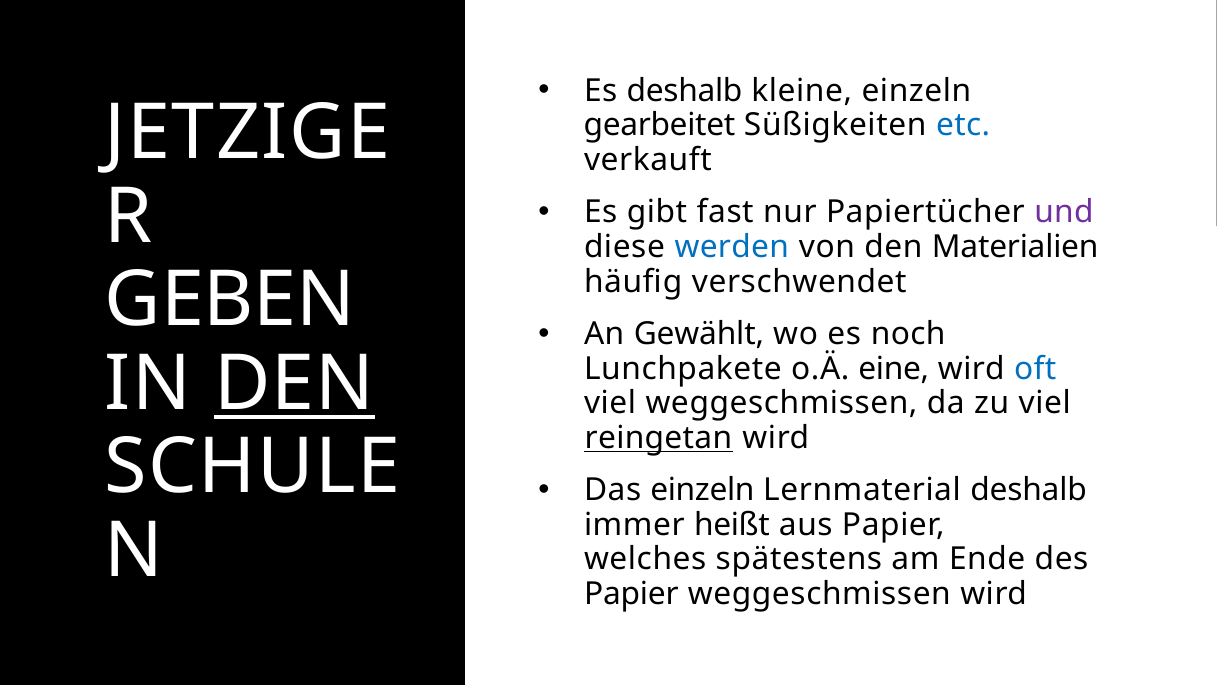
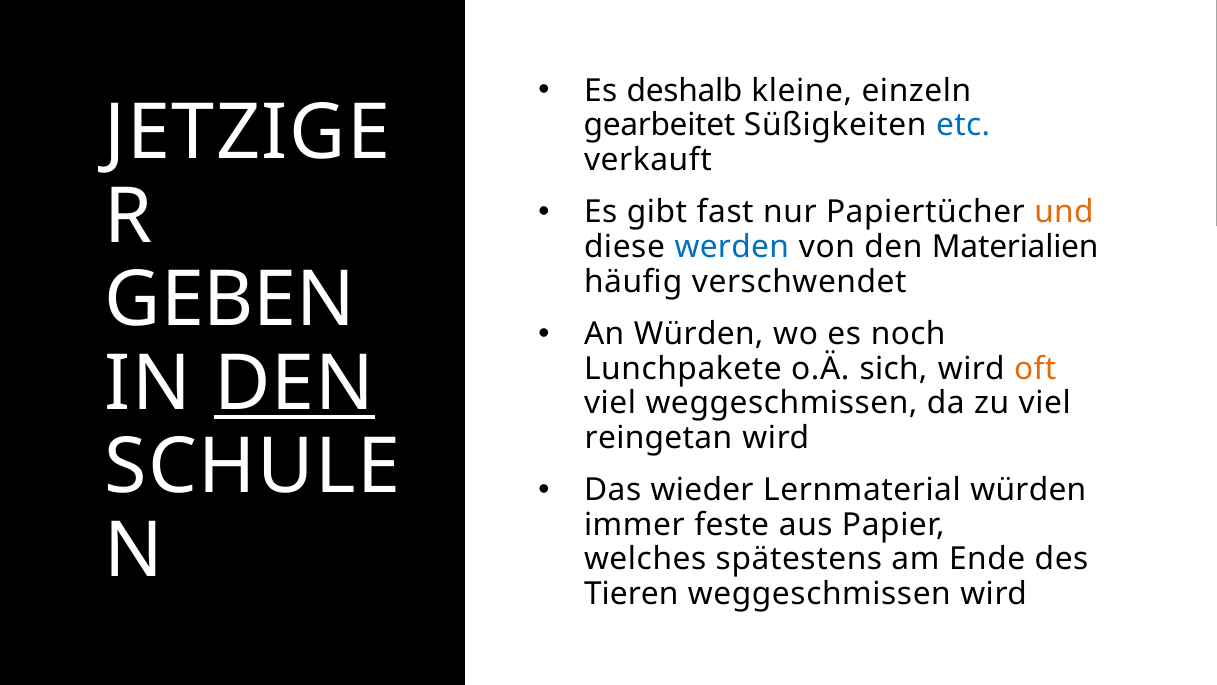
und colour: purple -> orange
An Gewählt: Gewählt -> Würden
eine: eine -> sich
oft colour: blue -> orange
reingetan underline: present -> none
Das einzeln: einzeln -> wieder
Lernmaterial deshalb: deshalb -> würden
heißt: heißt -> feste
Papier at (631, 594): Papier -> Tieren
